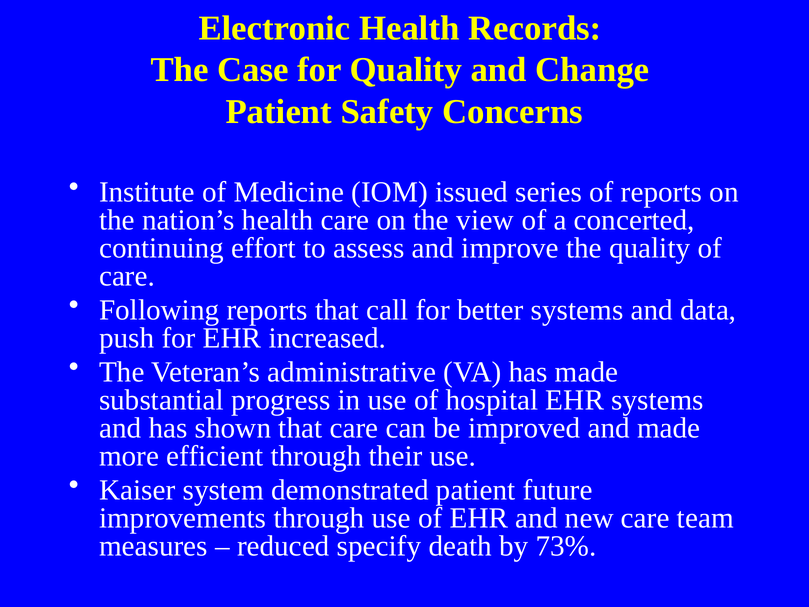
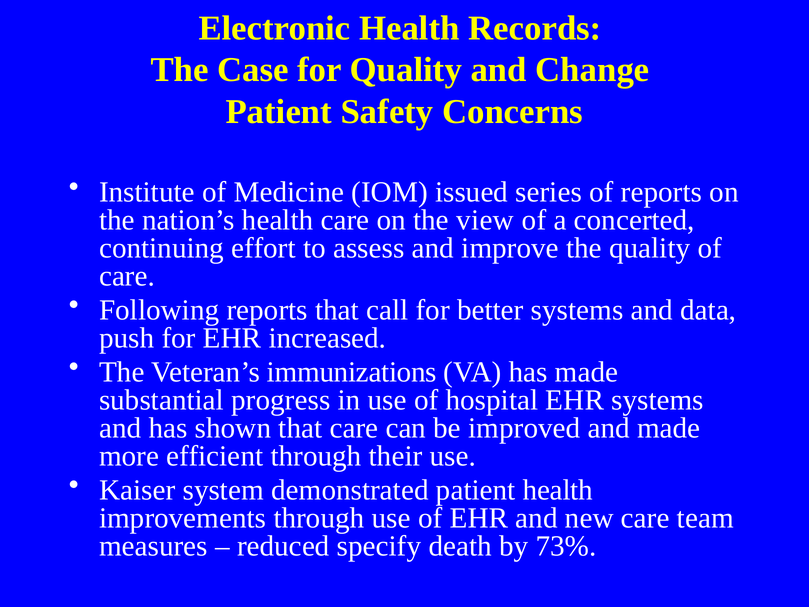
administrative: administrative -> immunizations
patient future: future -> health
